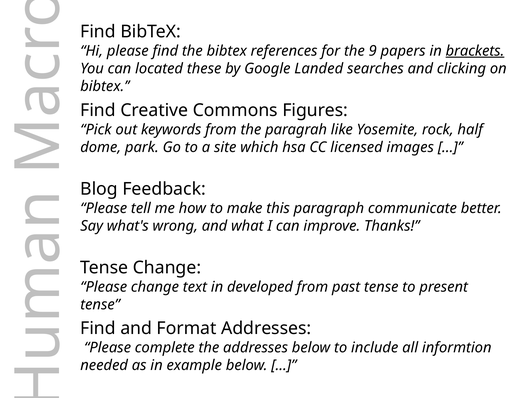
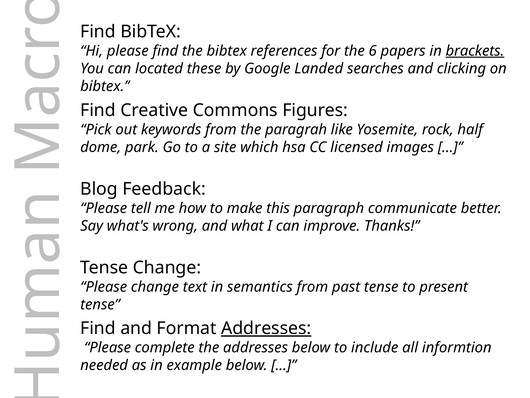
9: 9 -> 6
developed: developed -> semantics
Addresses at (266, 328) underline: none -> present
